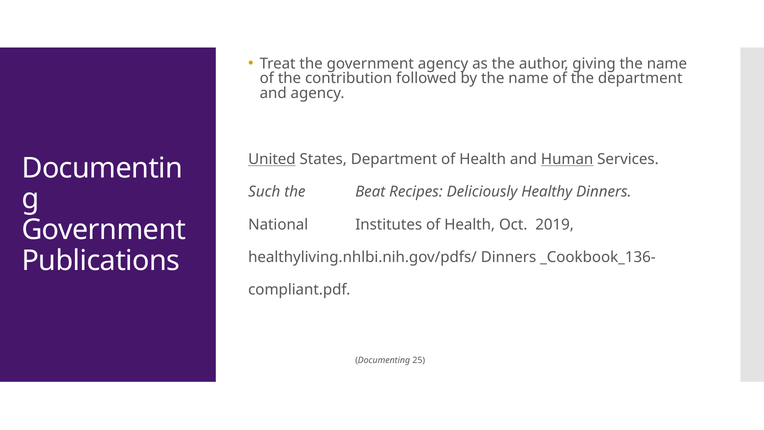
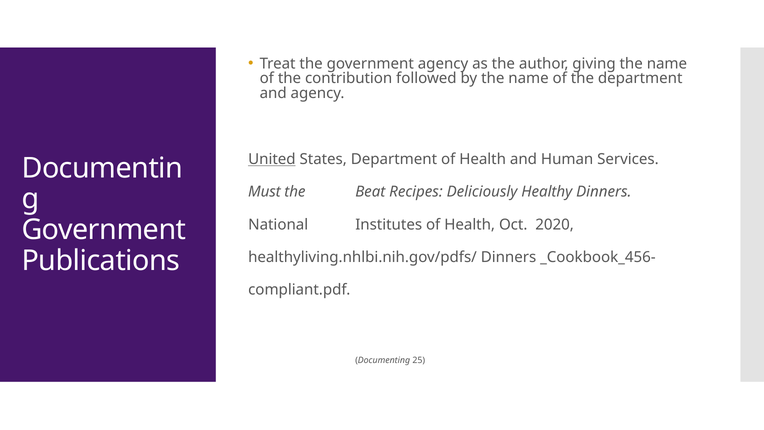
Human underline: present -> none
Such: Such -> Must
2019: 2019 -> 2020
_Cookbook_136-: _Cookbook_136- -> _Cookbook_456-
